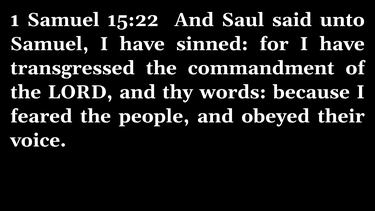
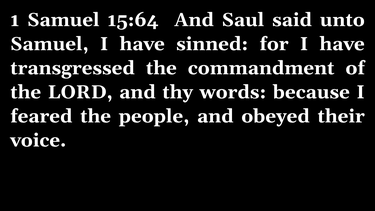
15:22: 15:22 -> 15:64
